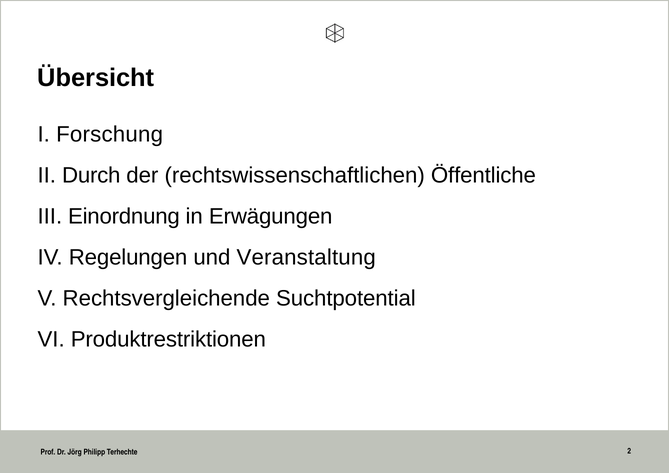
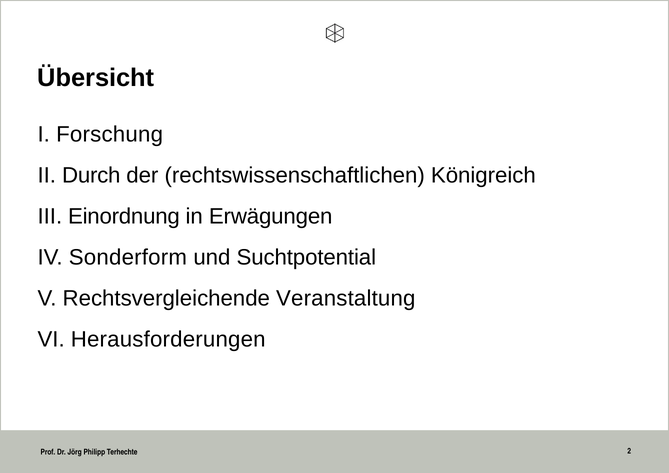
Öffentliche: Öffentliche -> Königreich
Regelungen: Regelungen -> Sonderform
Veranstaltung: Veranstaltung -> Suchtpotential
Suchtpotential: Suchtpotential -> Veranstaltung
Produktrestriktionen: Produktrestriktionen -> Herausforderungen
